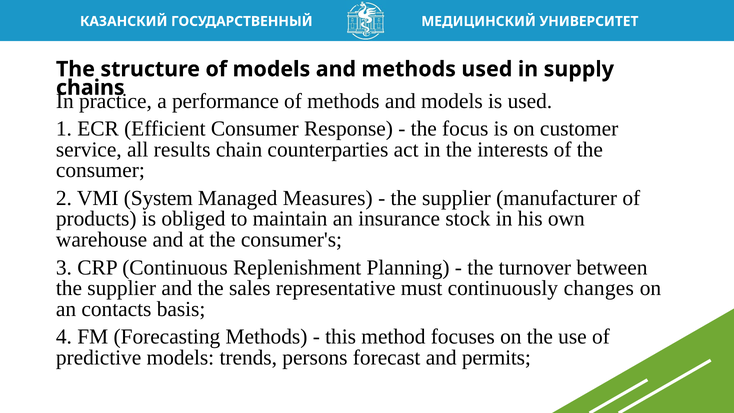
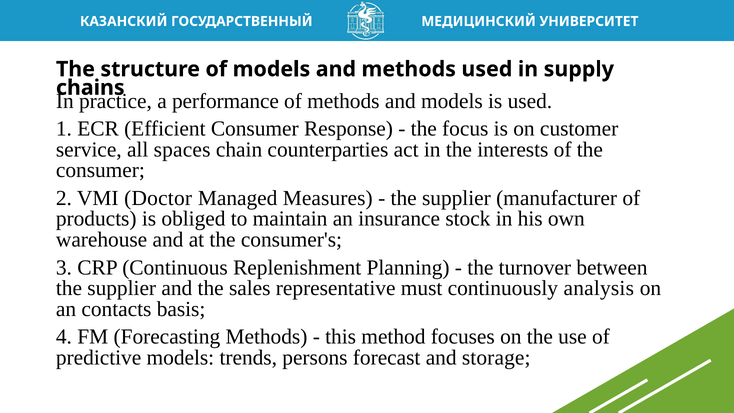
results: results -> spaces
System: System -> Doctor
changes: changes -> analysis
permits: permits -> storage
